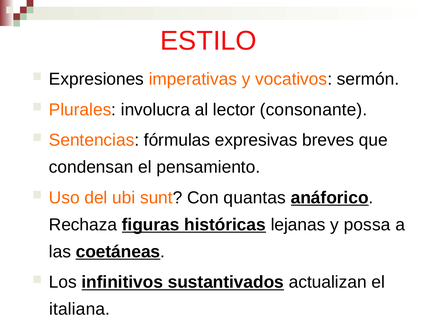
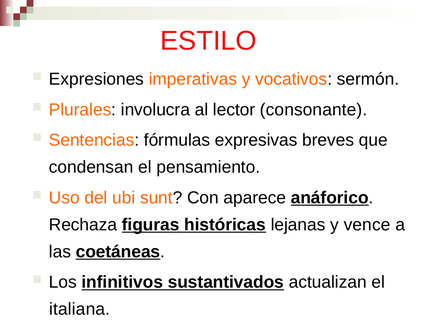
quantas: quantas -> aparece
possa: possa -> vence
